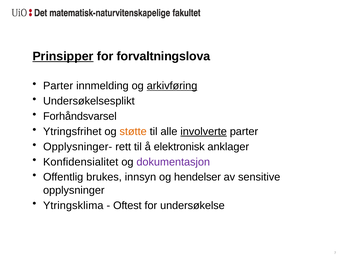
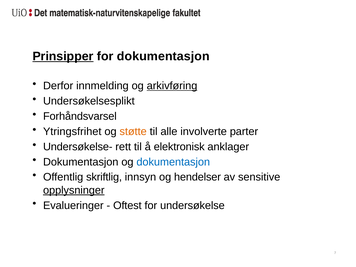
for forvaltningslova: forvaltningslova -> dokumentasjon
Parter at (58, 86): Parter -> Derfor
involverte underline: present -> none
Opplysninger-: Opplysninger- -> Undersøkelse-
Konfidensialitet at (81, 162): Konfidensialitet -> Dokumentasjon
dokumentasjon at (173, 162) colour: purple -> blue
brukes: brukes -> skriftlig
opplysninger underline: none -> present
Ytringsklima: Ytringsklima -> Evalueringer
